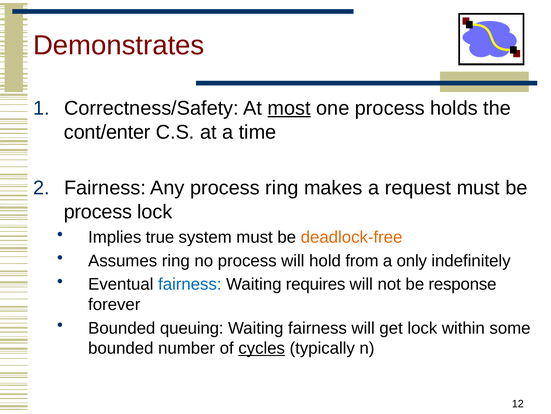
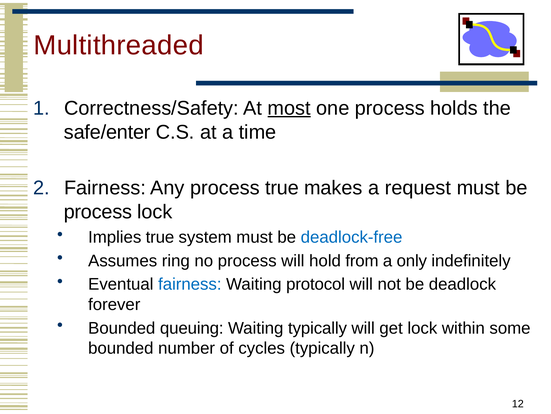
Demonstrates: Demonstrates -> Multithreaded
cont/enter: cont/enter -> safe/enter
process ring: ring -> true
deadlock-free colour: orange -> blue
requires: requires -> protocol
response: response -> deadlock
Waiting fairness: fairness -> typically
cycles underline: present -> none
